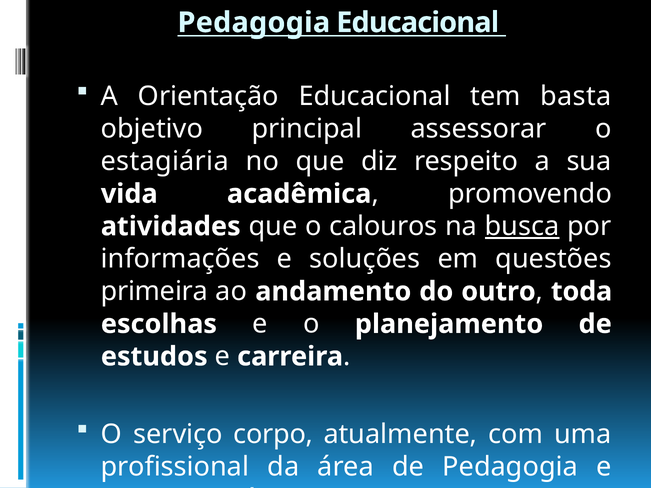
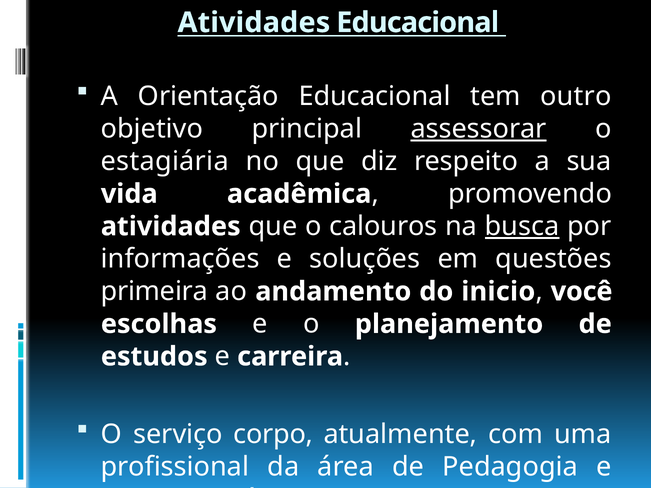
Pedagogia at (254, 23): Pedagogia -> Atividades
basta: basta -> outro
assessorar underline: none -> present
outro: outro -> inicio
toda: toda -> você
